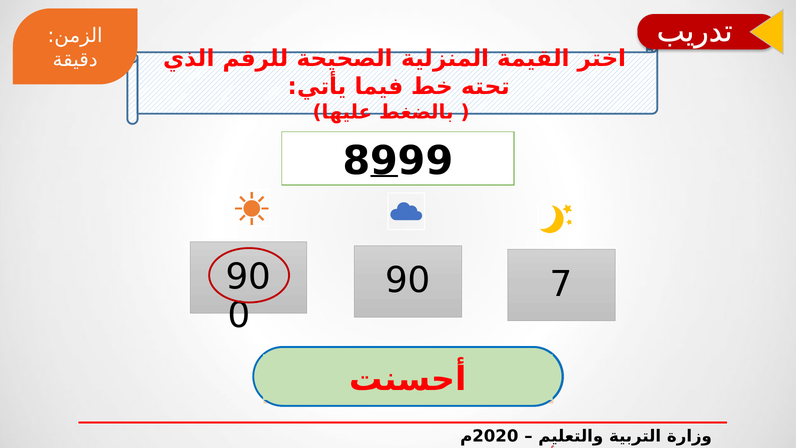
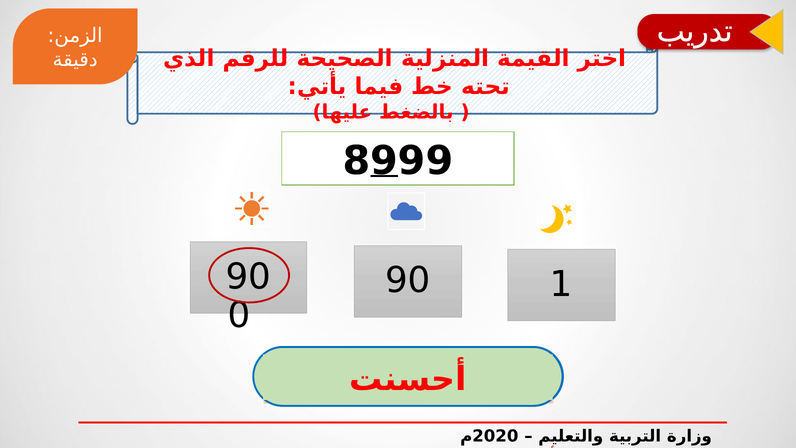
7: 7 -> 1
